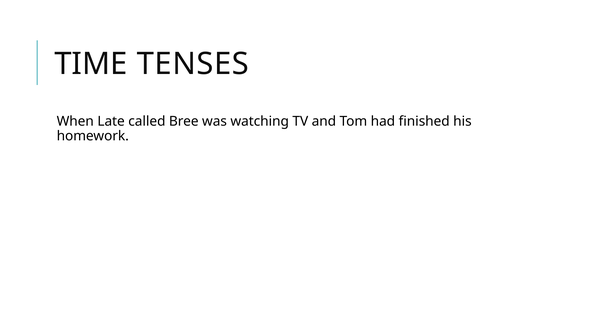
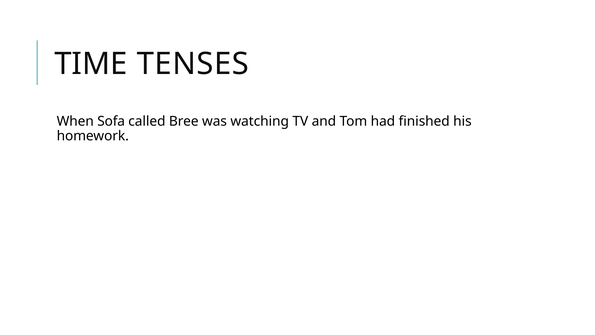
Late: Late -> Sofa
